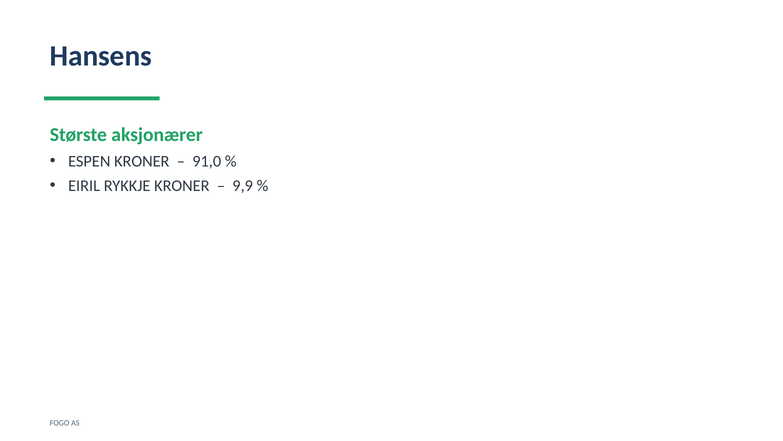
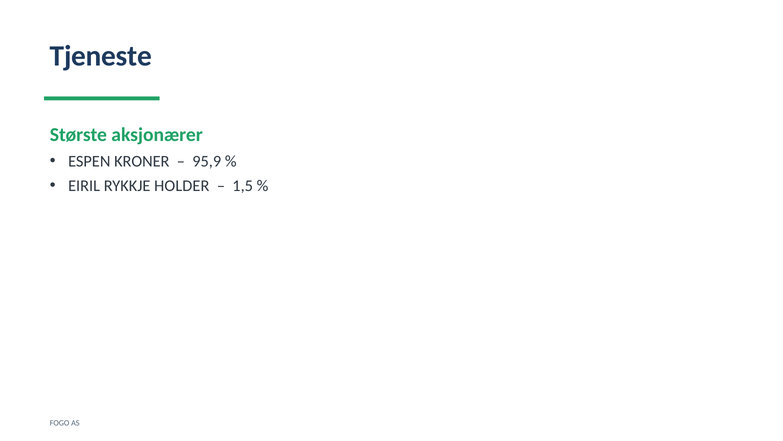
Hansens: Hansens -> Tjeneste
91,0: 91,0 -> 95,9
RYKKJE KRONER: KRONER -> HOLDER
9,9: 9,9 -> 1,5
